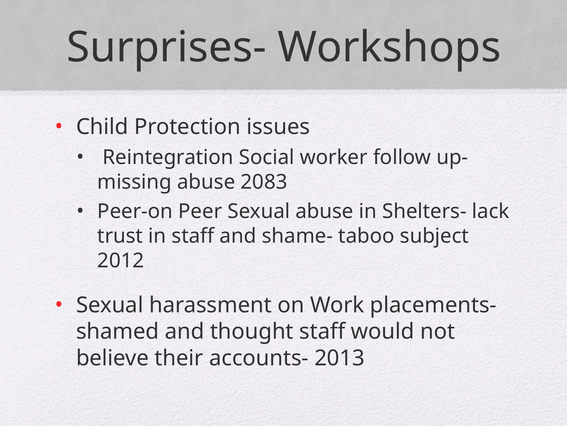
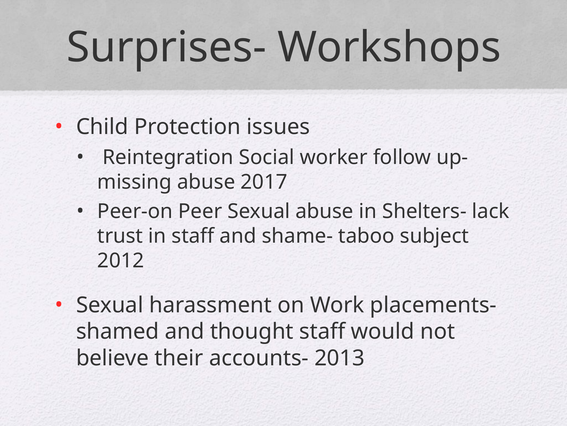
2083: 2083 -> 2017
